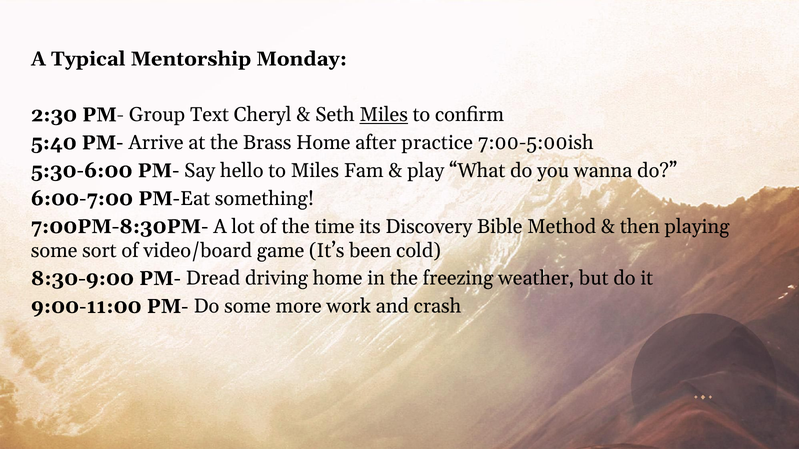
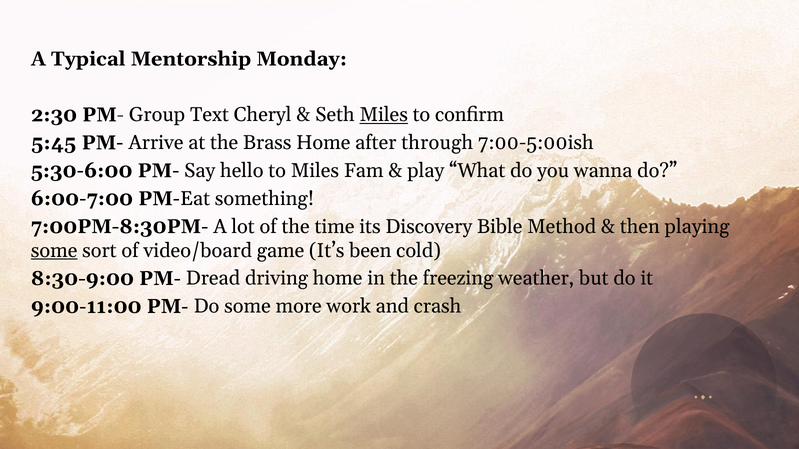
5:40: 5:40 -> 5:45
practice: practice -> through
some at (54, 251) underline: none -> present
